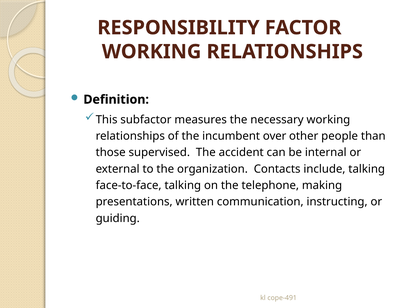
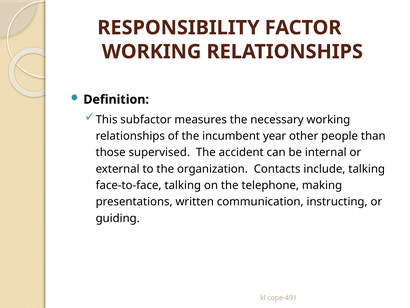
over: over -> year
